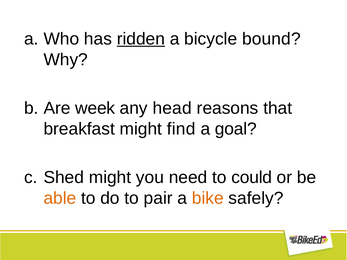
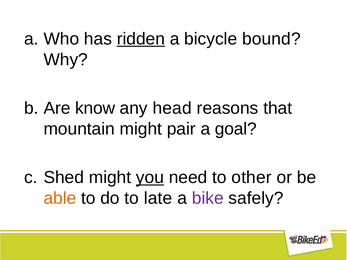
week: week -> know
breakfast: breakfast -> mountain
find: find -> pair
you underline: none -> present
could: could -> other
pair: pair -> late
bike colour: orange -> purple
